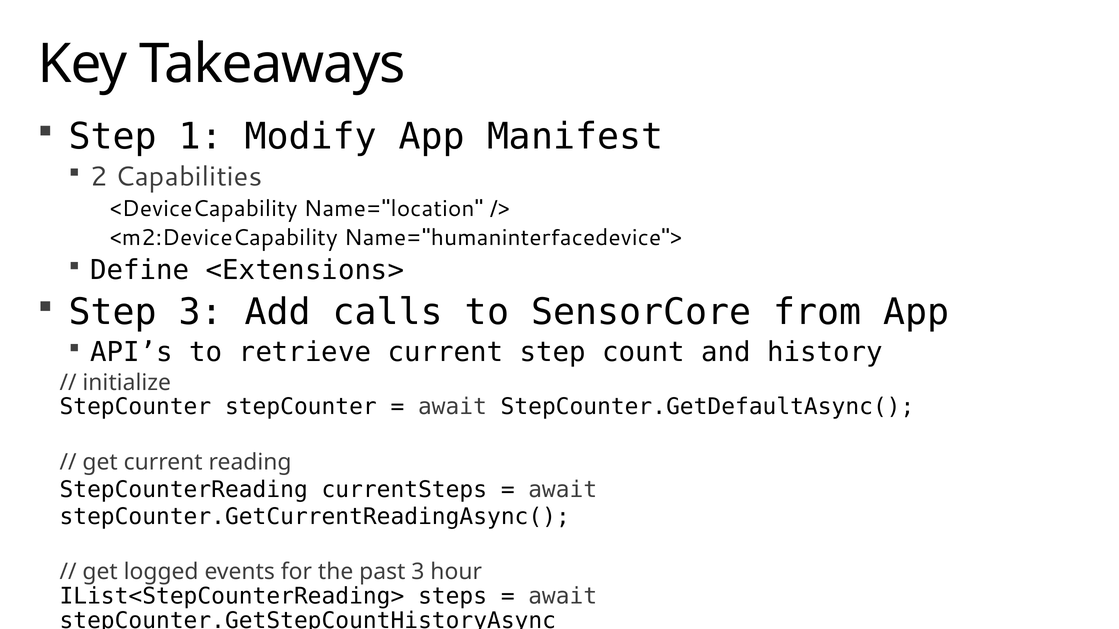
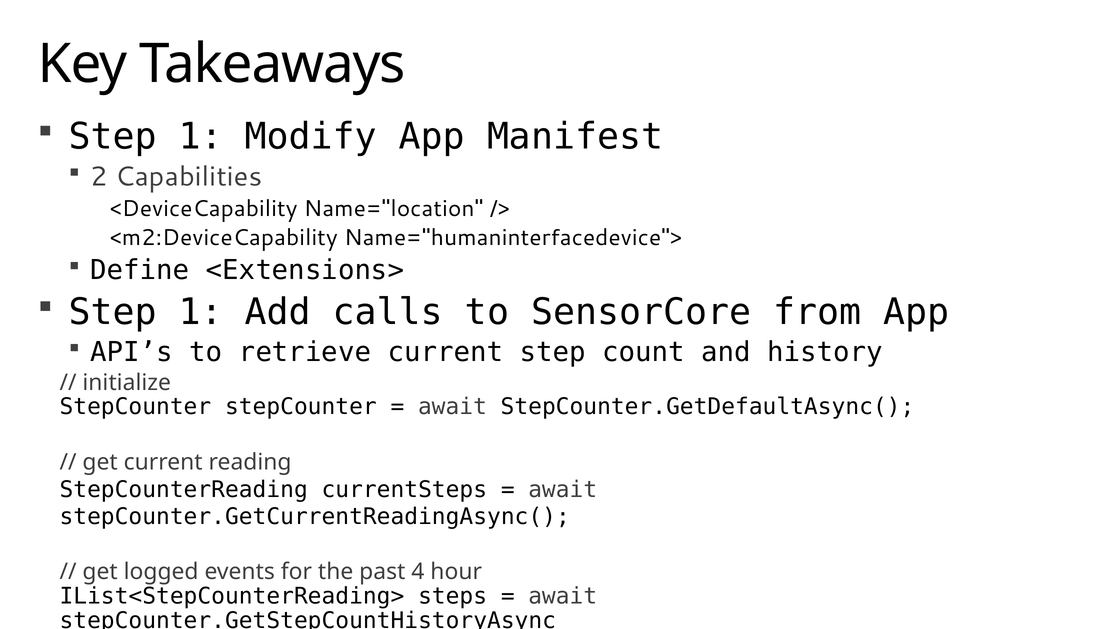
3 at (201, 312): 3 -> 1
past 3: 3 -> 4
